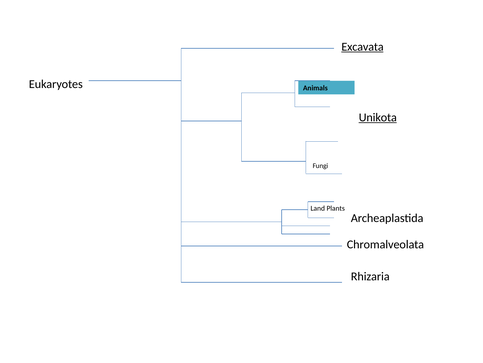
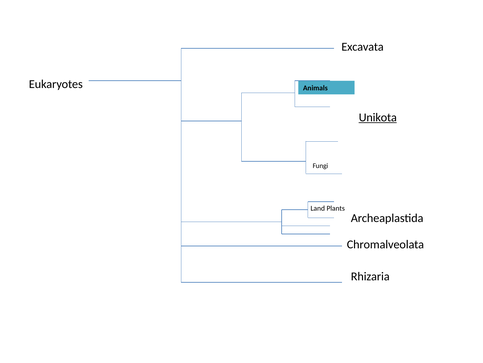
Excavata underline: present -> none
